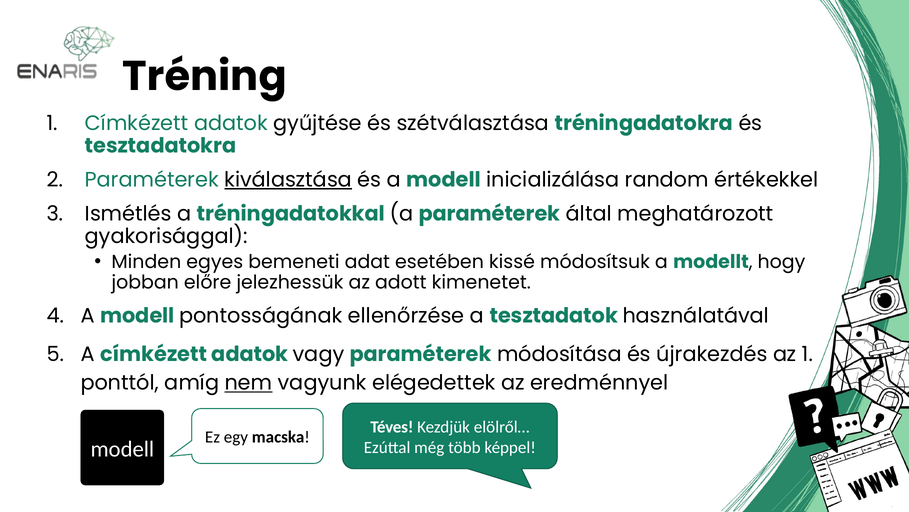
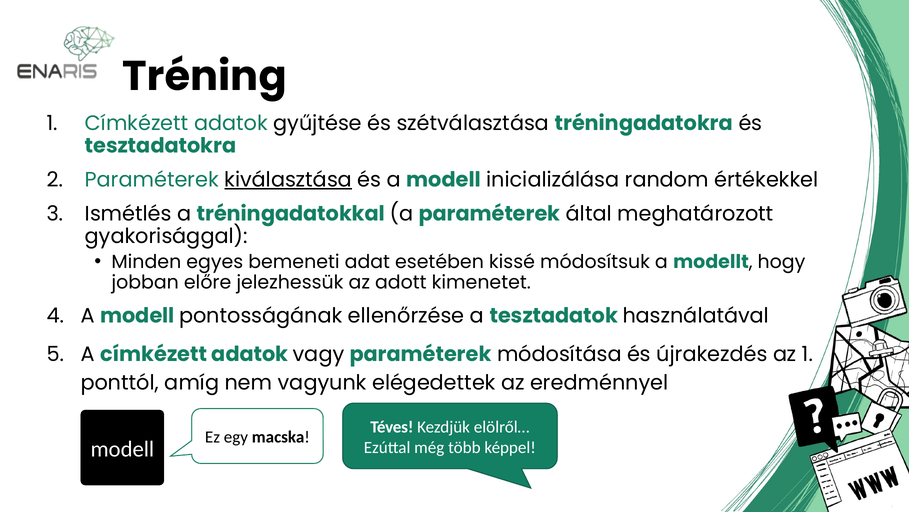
nem underline: present -> none
